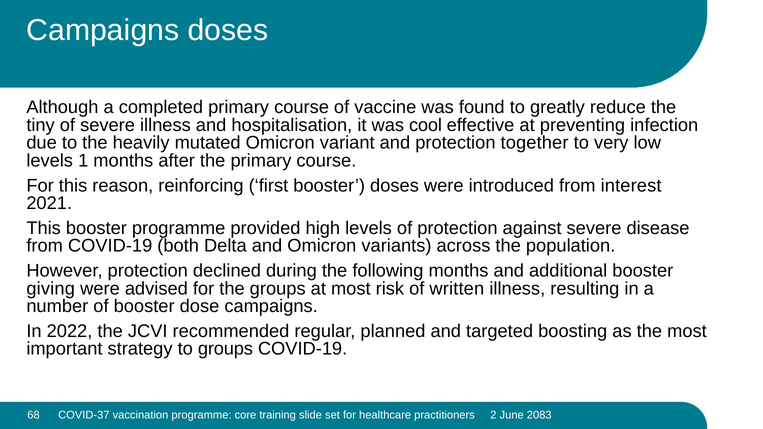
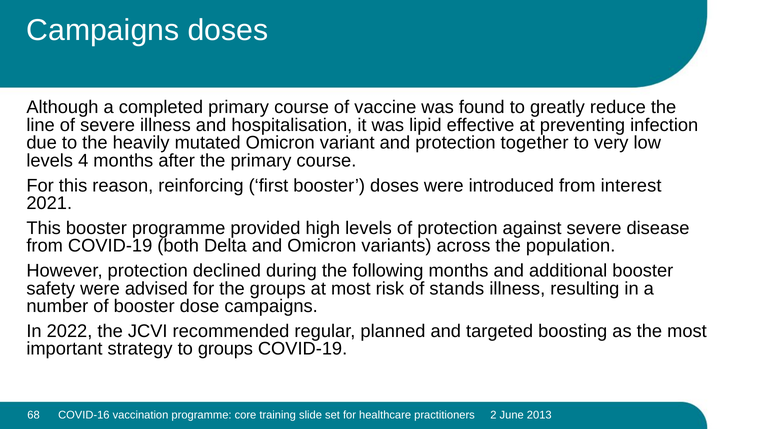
tiny: tiny -> line
cool: cool -> lipid
1: 1 -> 4
giving: giving -> safety
written: written -> stands
COVID-37: COVID-37 -> COVID-16
2083: 2083 -> 2013
